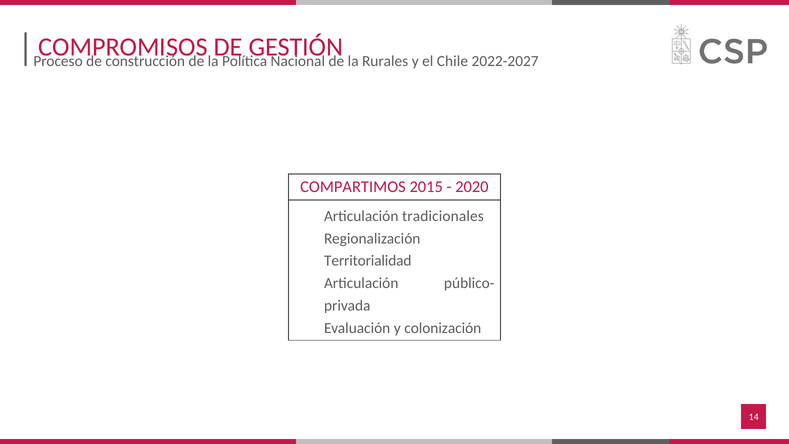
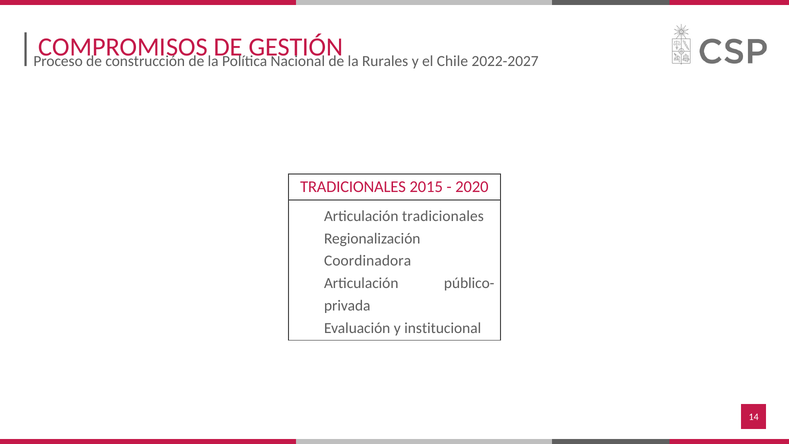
COMPARTIMOS at (353, 187): COMPARTIMOS -> TRADICIONALES
Territorialidad: Territorialidad -> Coordinadora
colonización: colonización -> institucional
